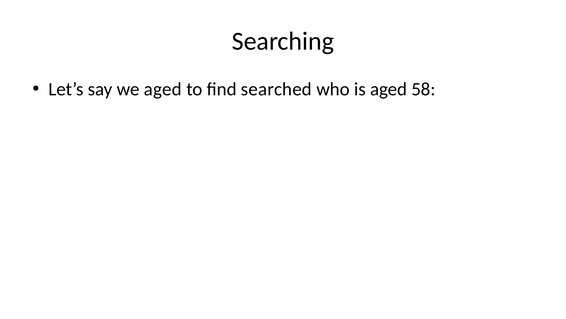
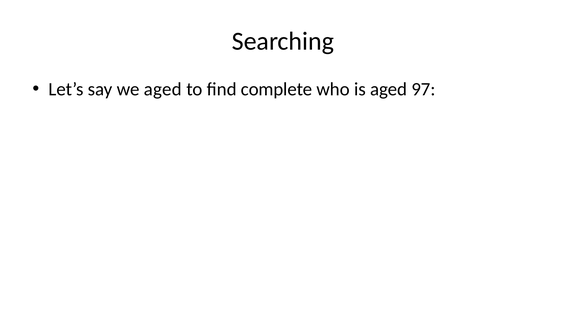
searched: searched -> complete
58: 58 -> 97
